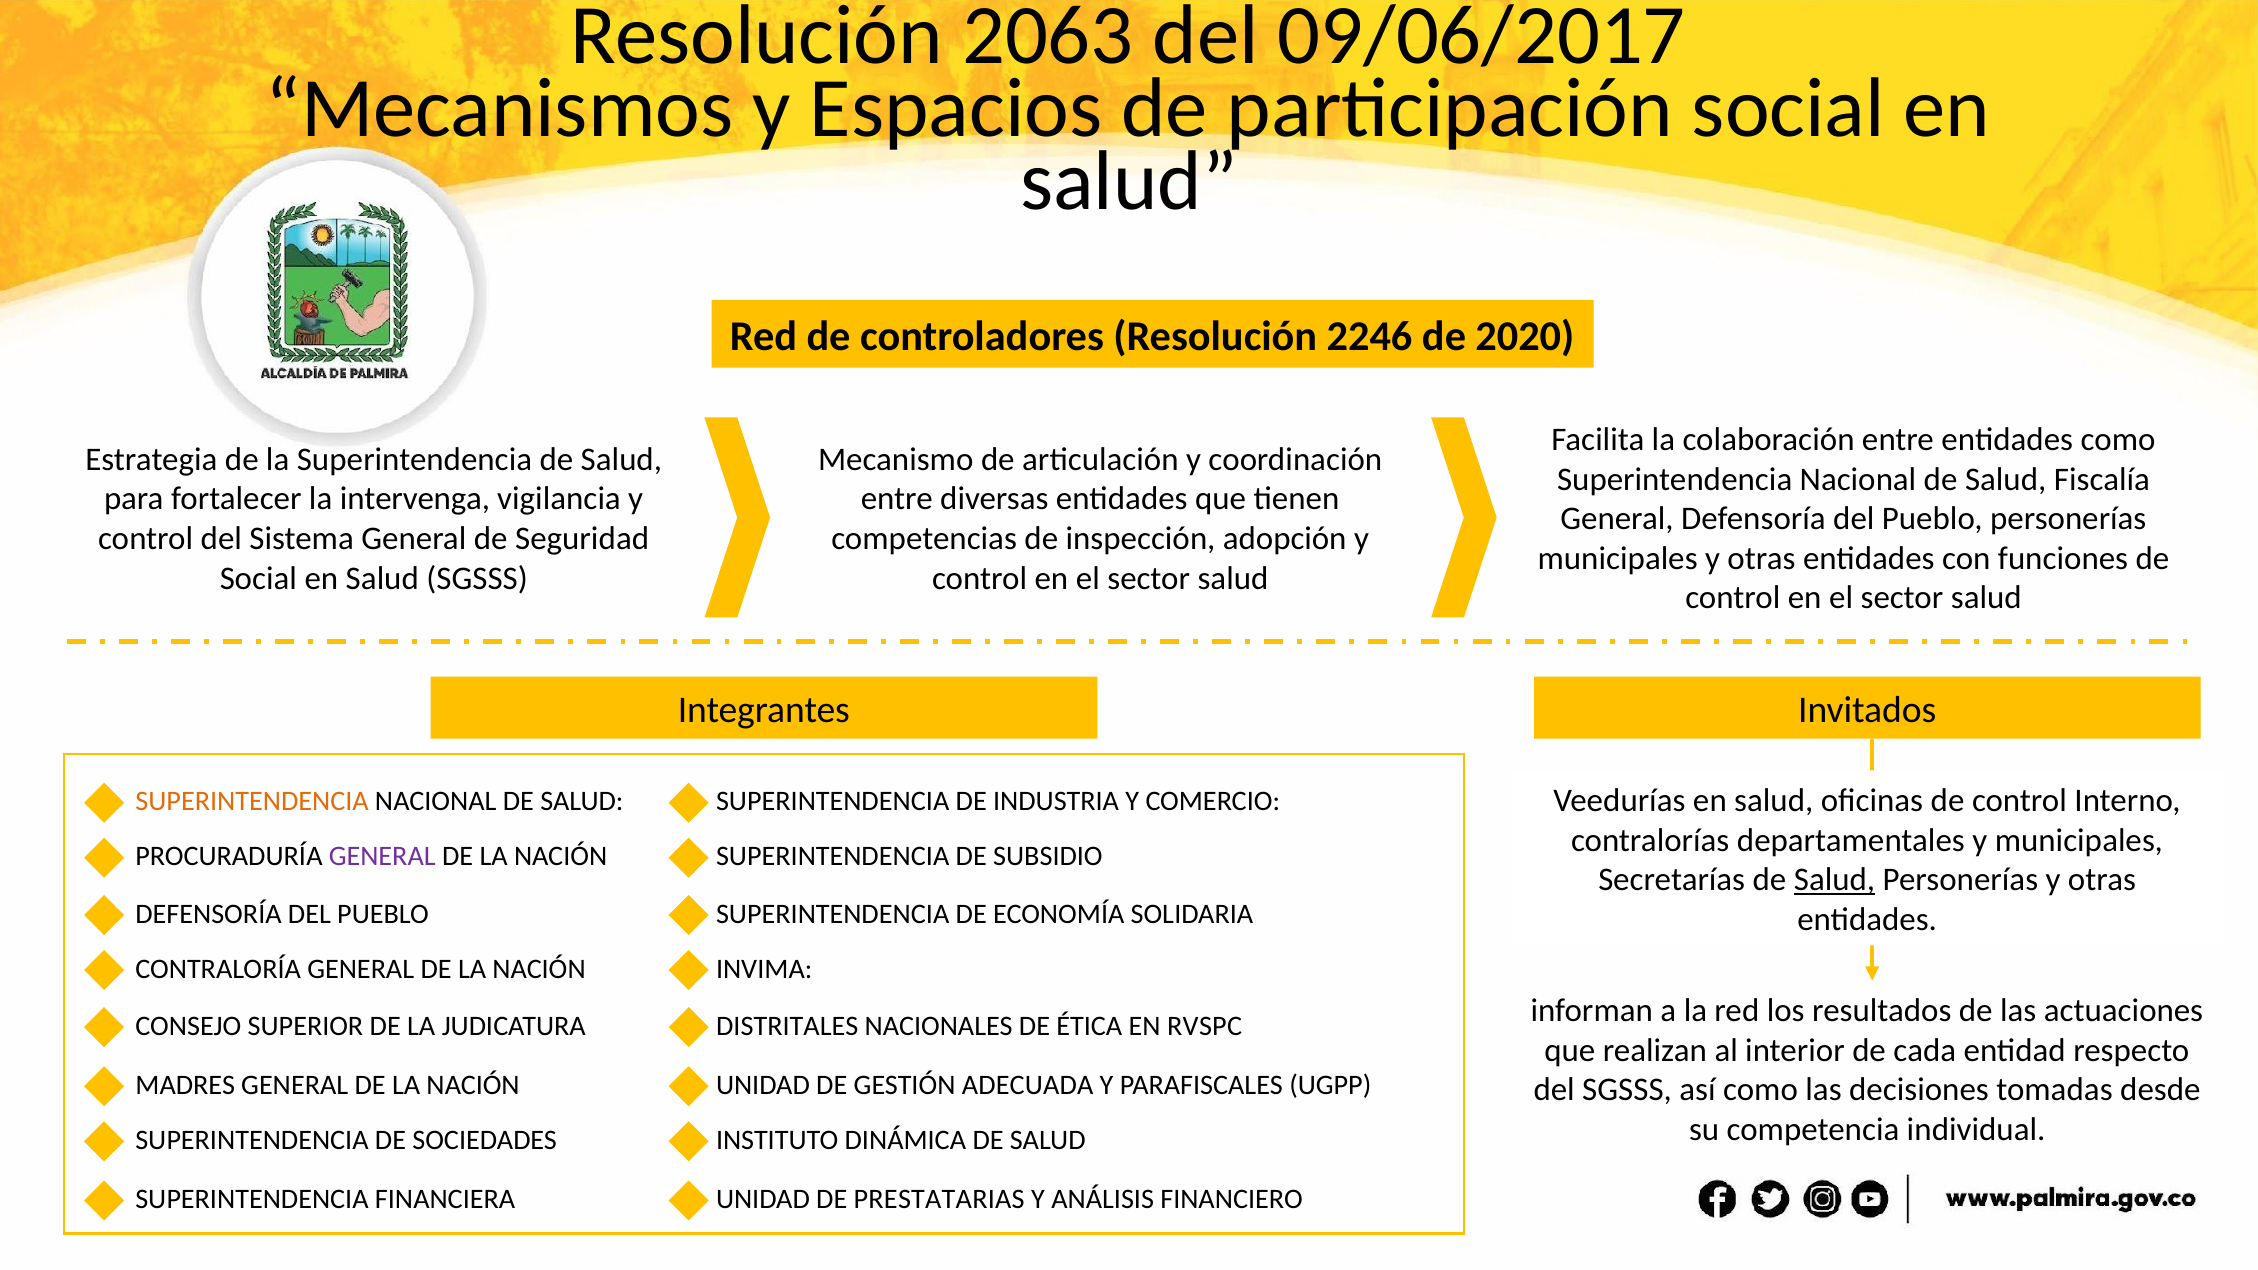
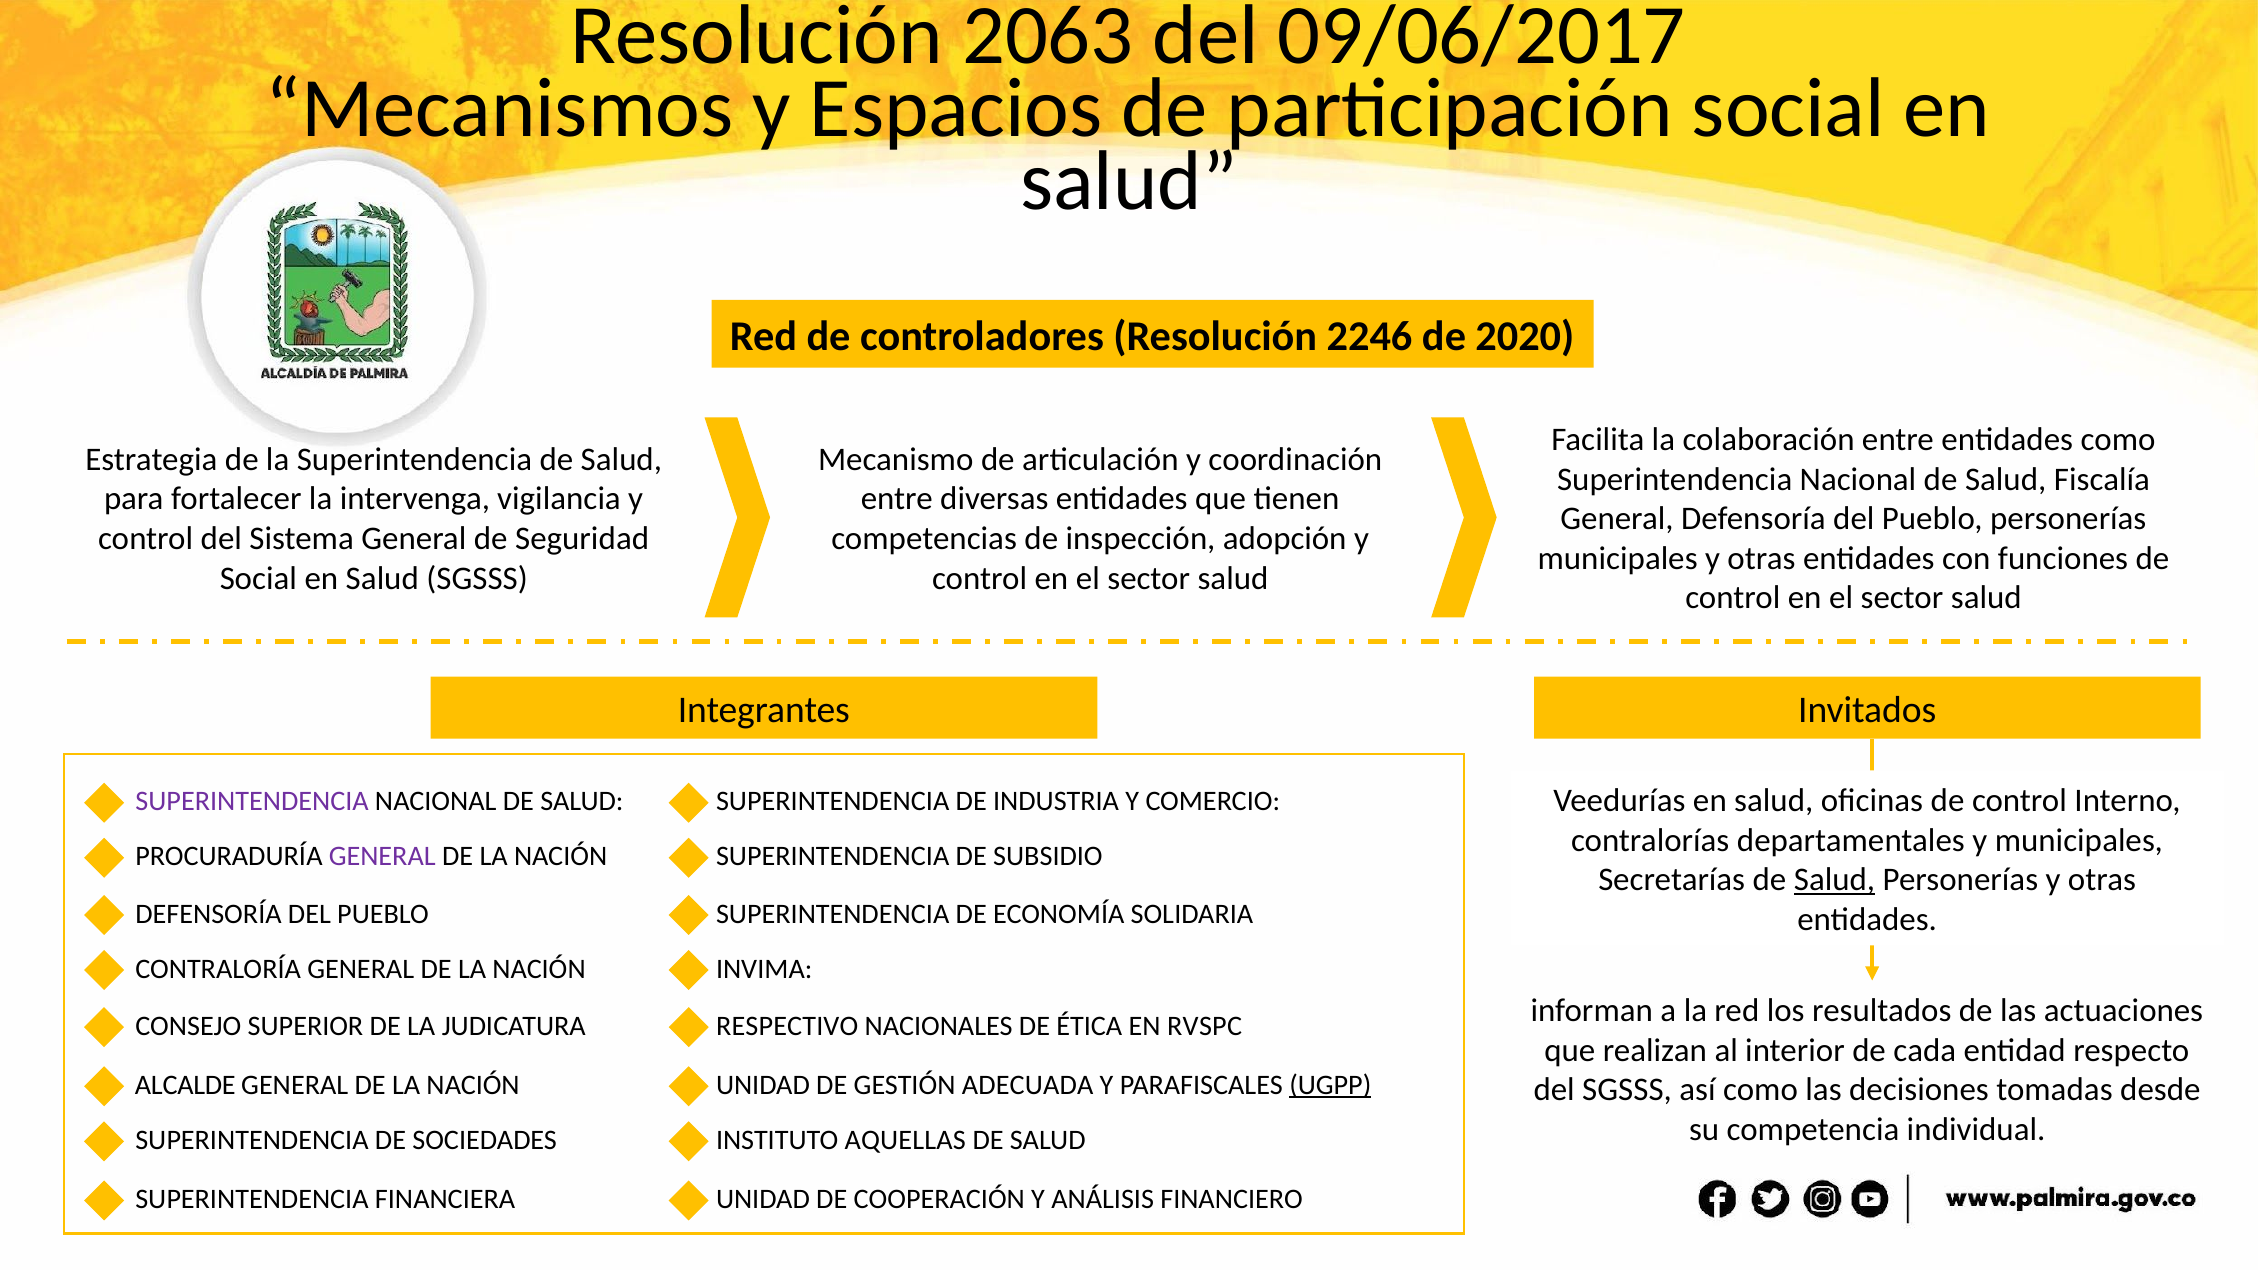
SUPERINTENDENCIA at (252, 802) colour: orange -> purple
DISTRITALES: DISTRITALES -> RESPECTIVO
MADRES: MADRES -> ALCALDE
UGPP underline: none -> present
DINÁMICA: DINÁMICA -> AQUELLAS
PRESTATARIAS: PRESTATARIAS -> COOPERACIÓN
